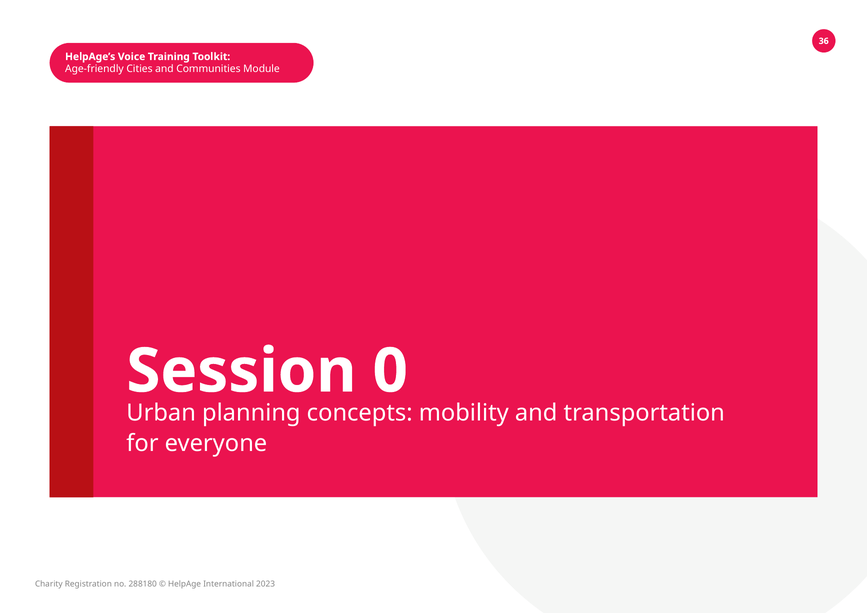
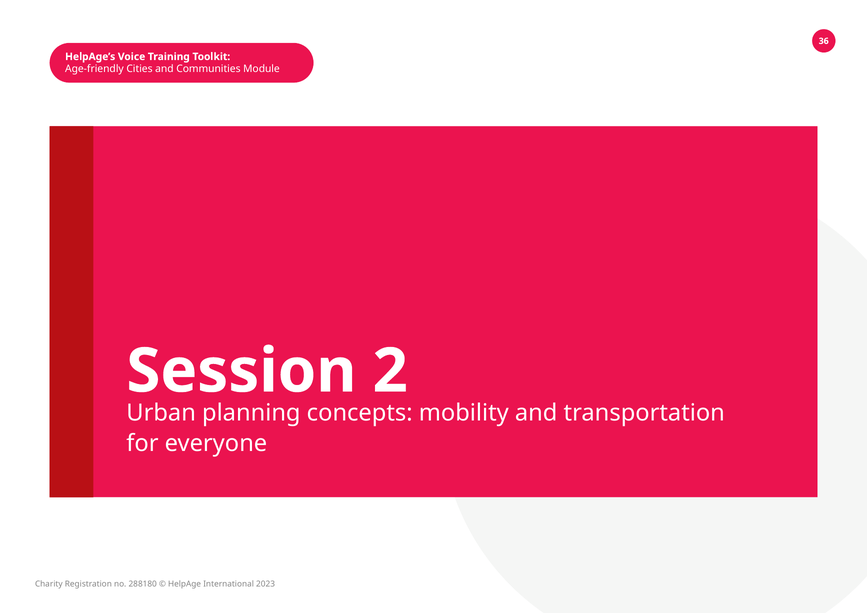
0: 0 -> 2
